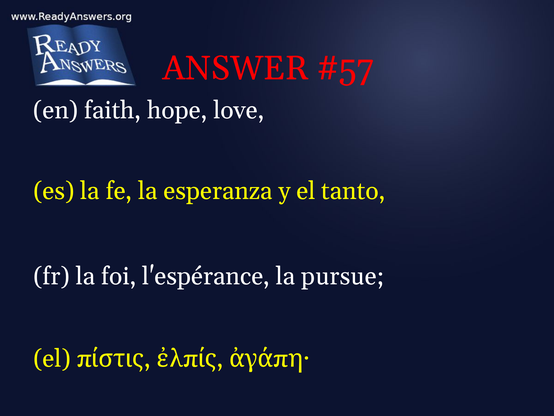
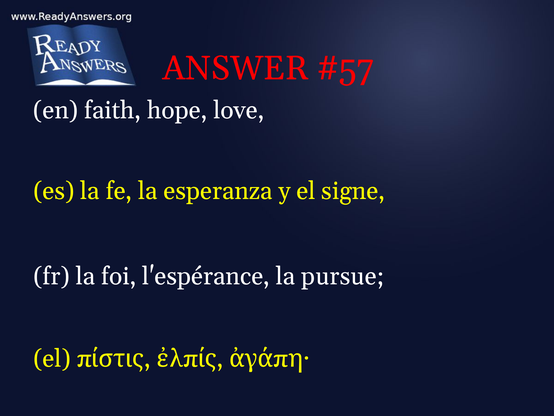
tanto: tanto -> signe
